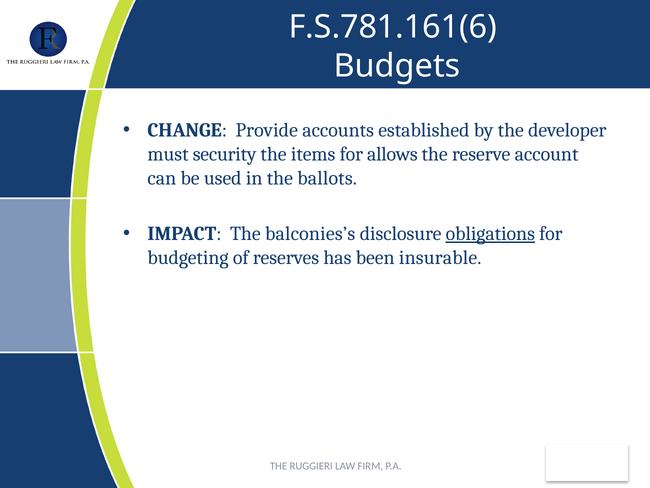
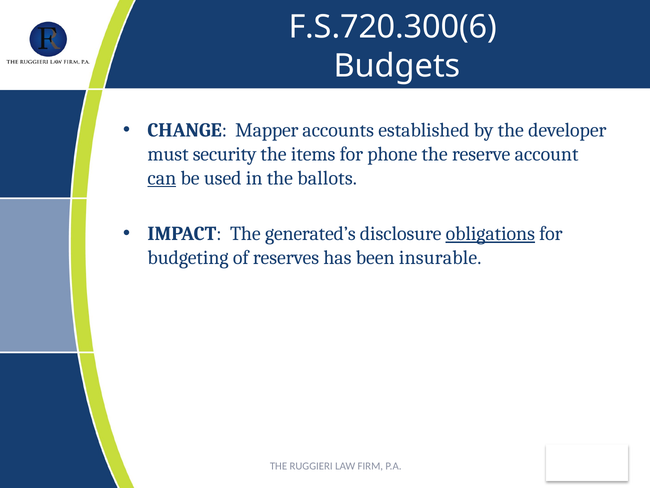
F.S.781.161(6: F.S.781.161(6 -> F.S.720.300(6
Provide: Provide -> Mapper
allows: allows -> phone
can underline: none -> present
balconies’s: balconies’s -> generated’s
